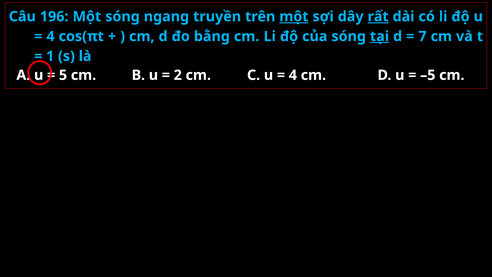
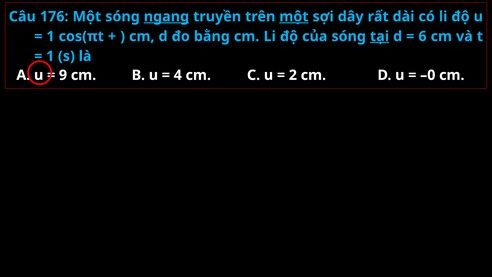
196: 196 -> 176
ngang underline: none -> present
rất underline: present -> none
4 at (50, 36): 4 -> 1
7: 7 -> 6
5: 5 -> 9
2: 2 -> 4
4 at (293, 75): 4 -> 2
–5: –5 -> –0
